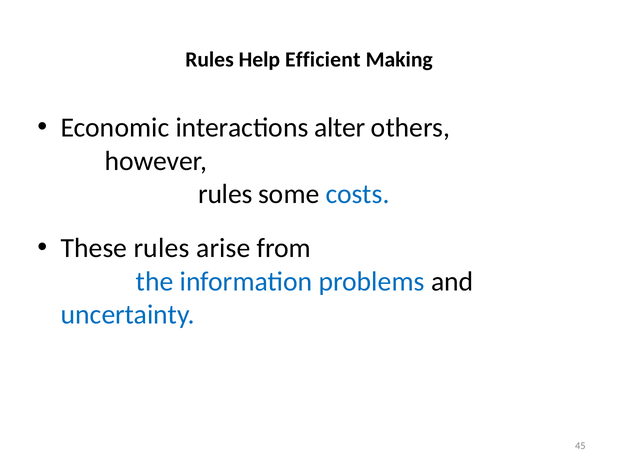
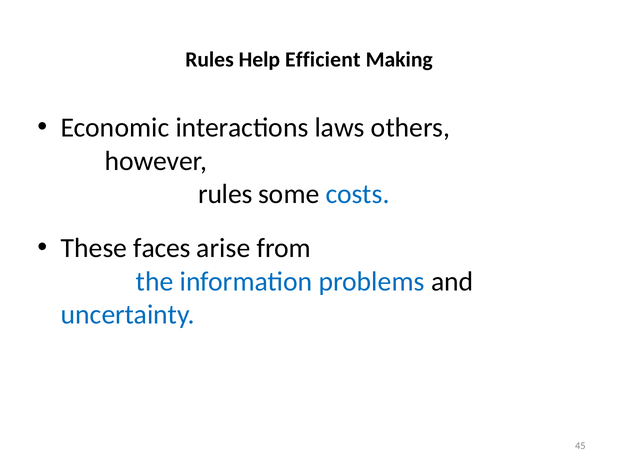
alter: alter -> laws
These rules: rules -> faces
